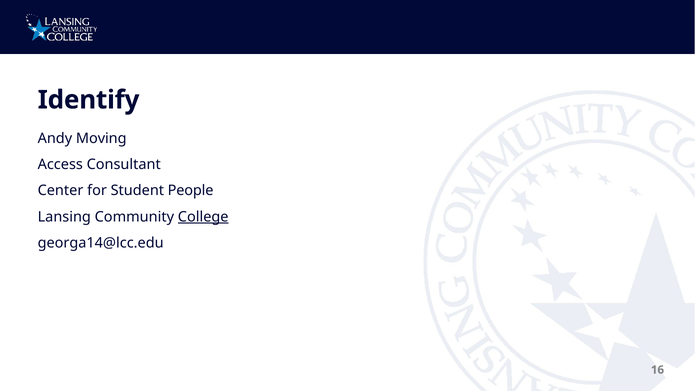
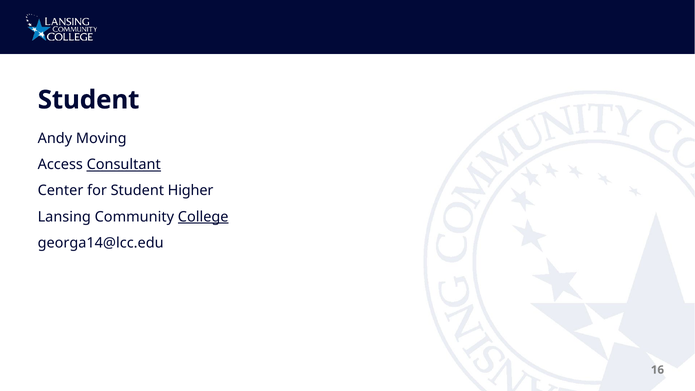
Identify at (89, 100): Identify -> Student
Consultant underline: none -> present
People: People -> Higher
